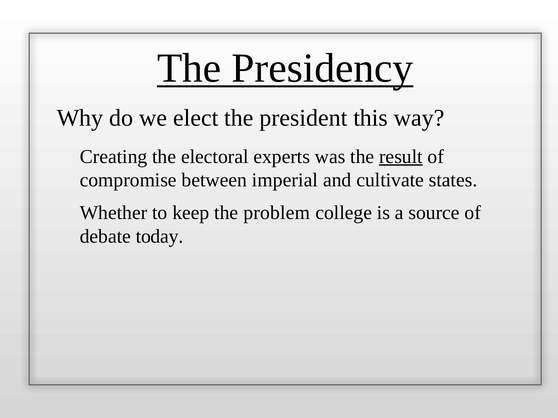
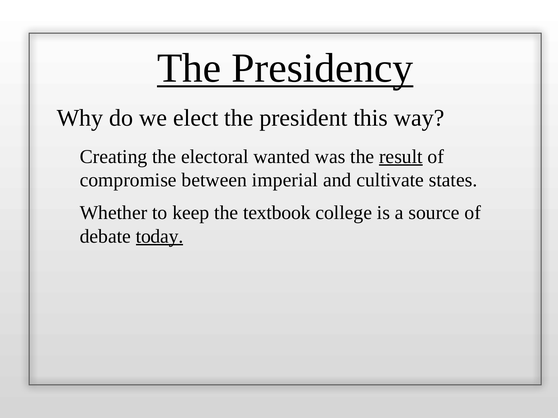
experts: experts -> wanted
problem: problem -> textbook
today underline: none -> present
